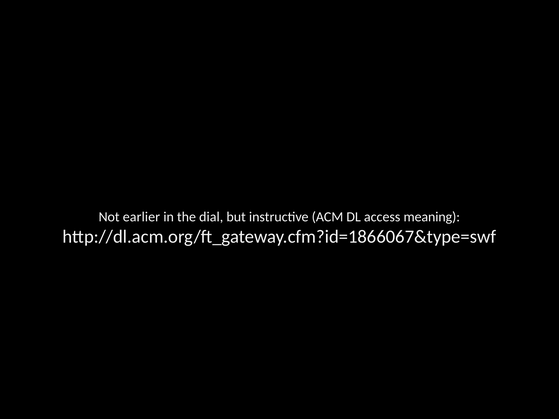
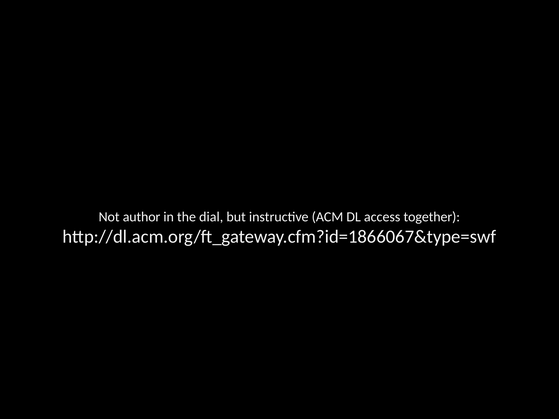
earlier: earlier -> author
meaning: meaning -> together
